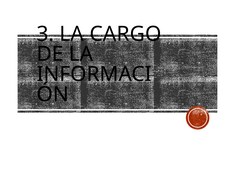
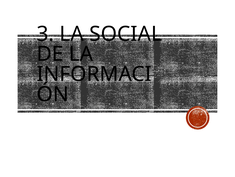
CARGO: CARGO -> SOCIAL
